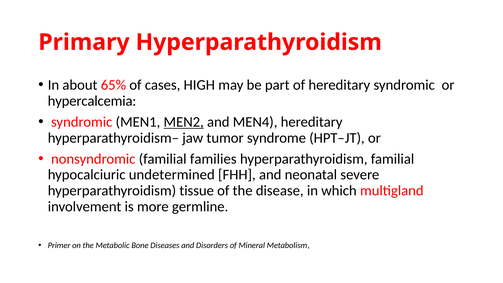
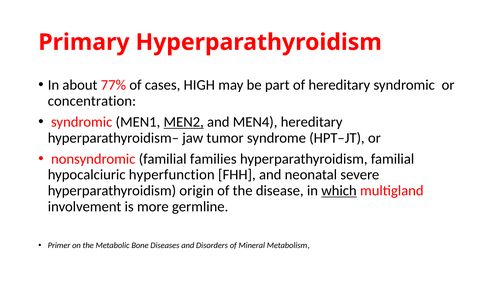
65%: 65% -> 77%
hypercalcemia: hypercalcemia -> concentration
undetermined: undetermined -> hyperfunction
tissue: tissue -> origin
which underline: none -> present
